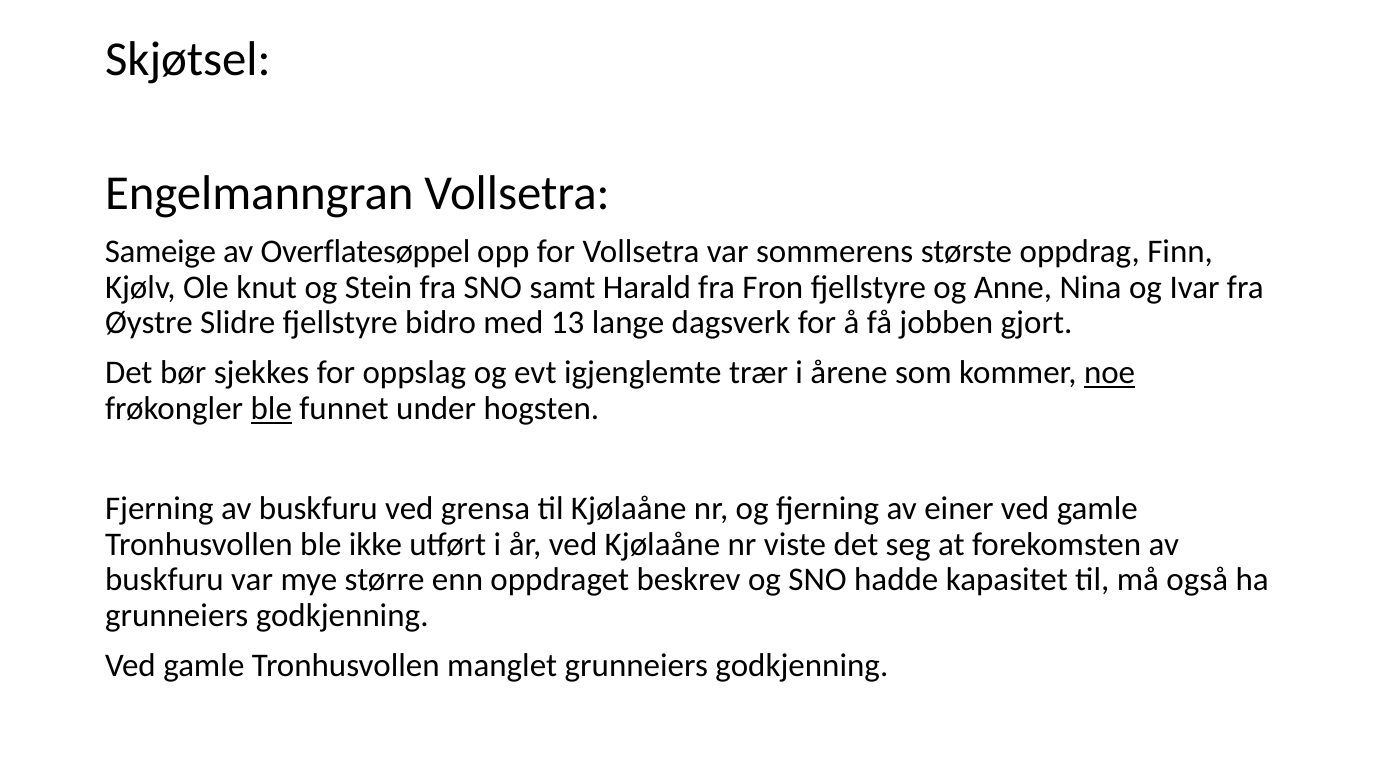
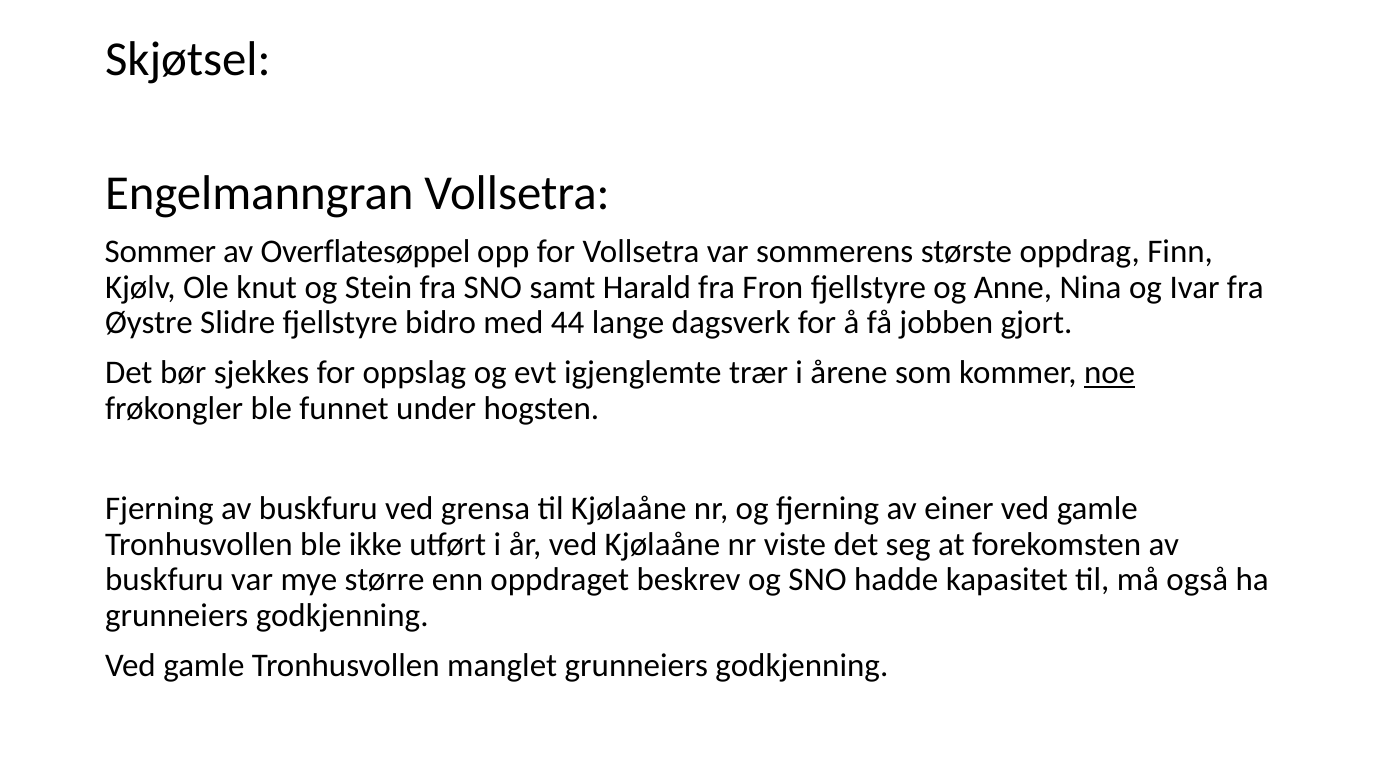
Sameige: Sameige -> Sommer
13: 13 -> 44
ble at (271, 409) underline: present -> none
